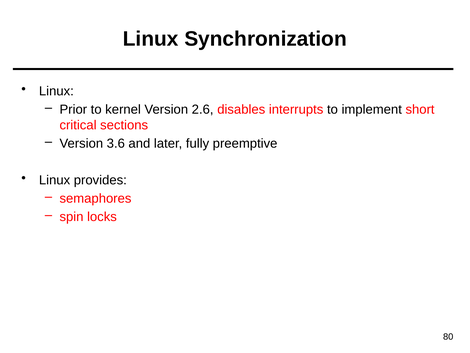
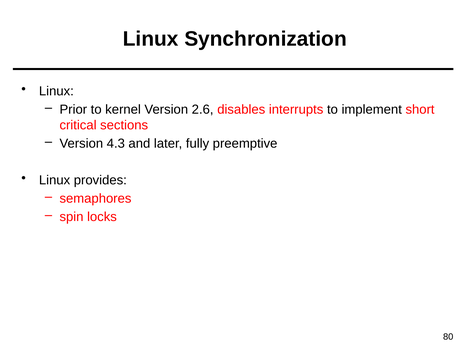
3.6: 3.6 -> 4.3
